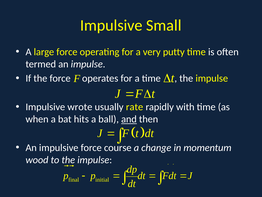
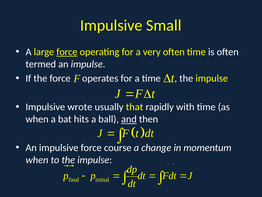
force at (67, 52) underline: none -> present
very putty: putty -> often
rate: rate -> that
wood at (37, 160): wood -> when
